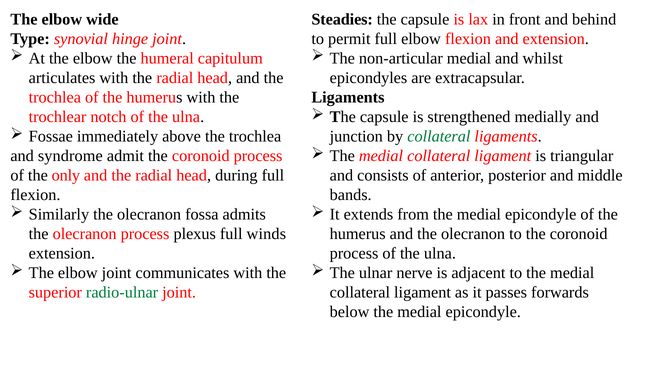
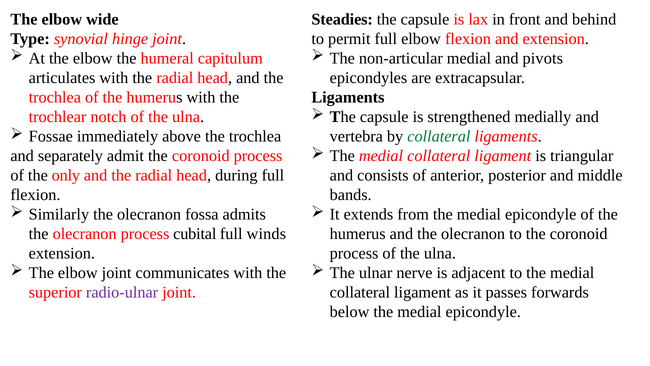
whilst: whilst -> pivots
junction: junction -> vertebra
syndrome: syndrome -> separately
plexus: plexus -> cubital
radio-ulnar colour: green -> purple
